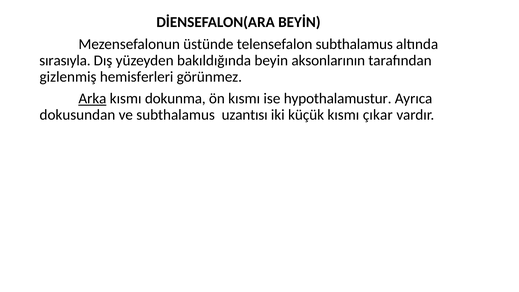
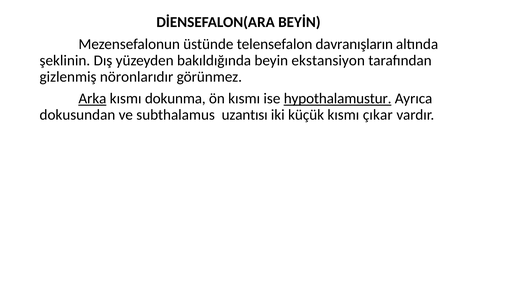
telensefalon subthalamus: subthalamus -> davranışların
sırasıyla: sırasıyla -> şeklinin
aksonlarının: aksonlarının -> ekstansiyon
hemisferleri: hemisferleri -> nöronlarıdır
hypothalamustur underline: none -> present
